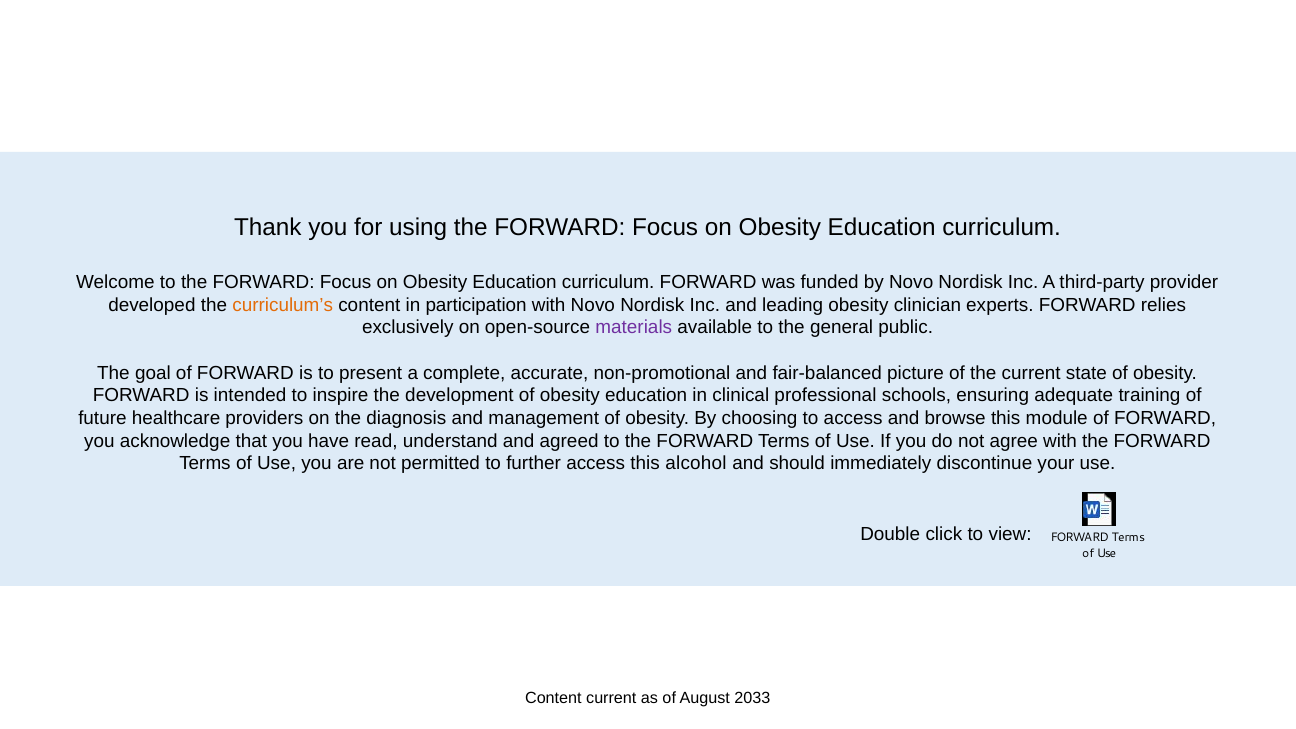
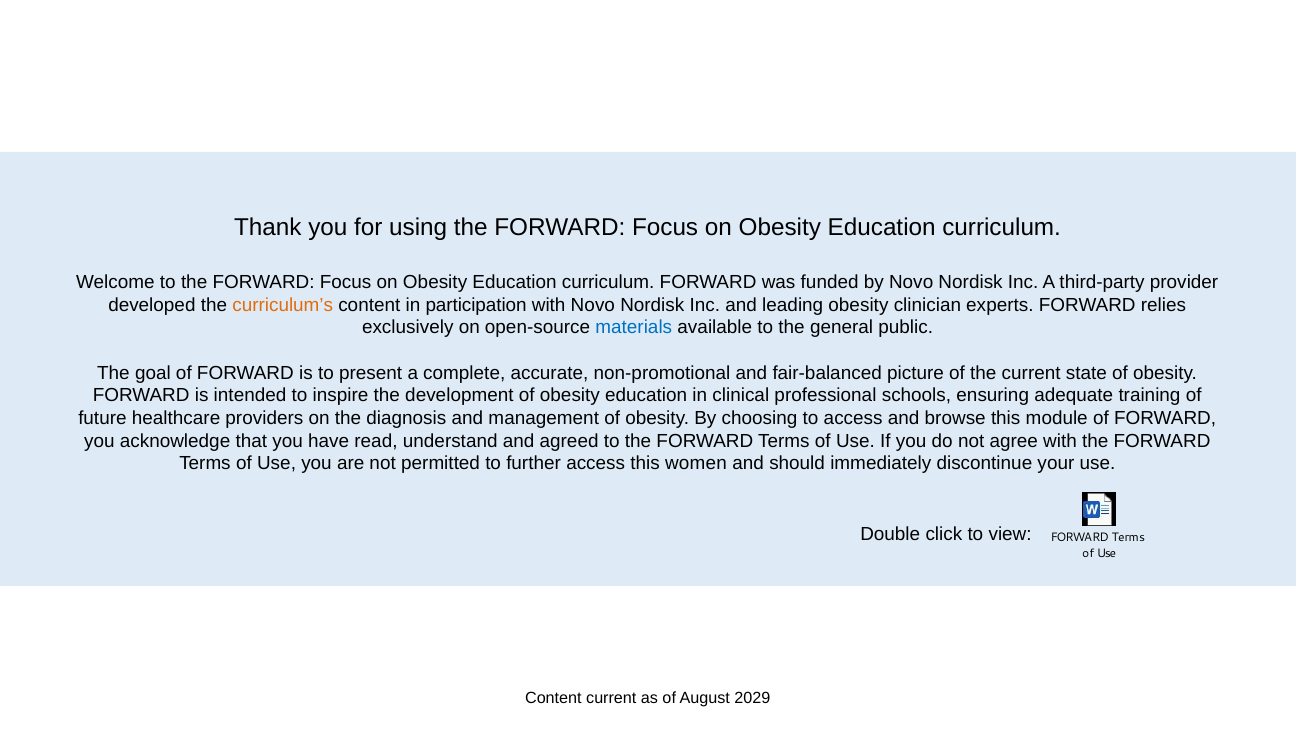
materials colour: purple -> blue
alcohol: alcohol -> women
2033: 2033 -> 2029
